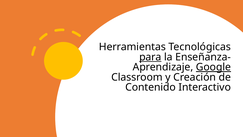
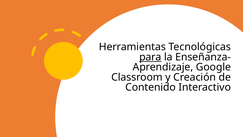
Google underline: present -> none
